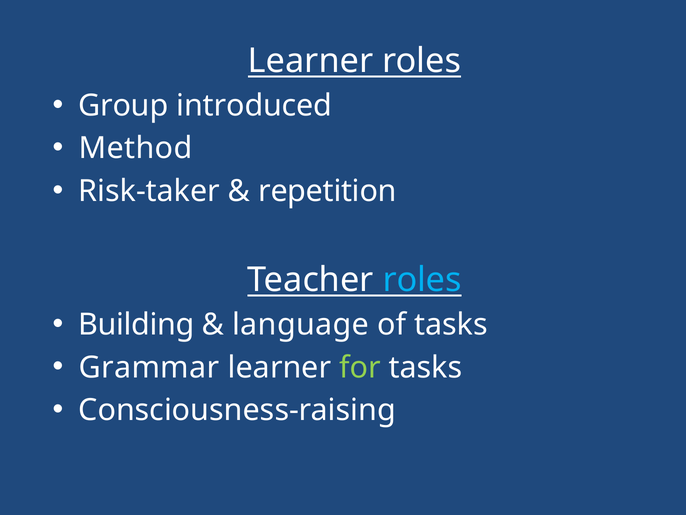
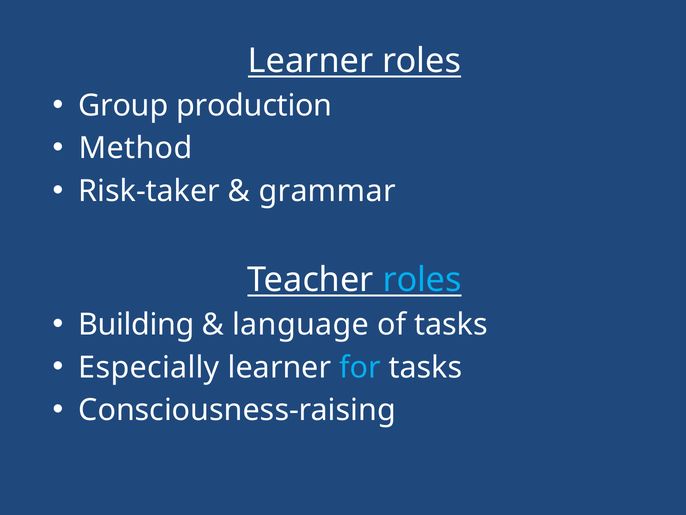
introduced: introduced -> production
repetition: repetition -> grammar
Grammar: Grammar -> Especially
for colour: light green -> light blue
